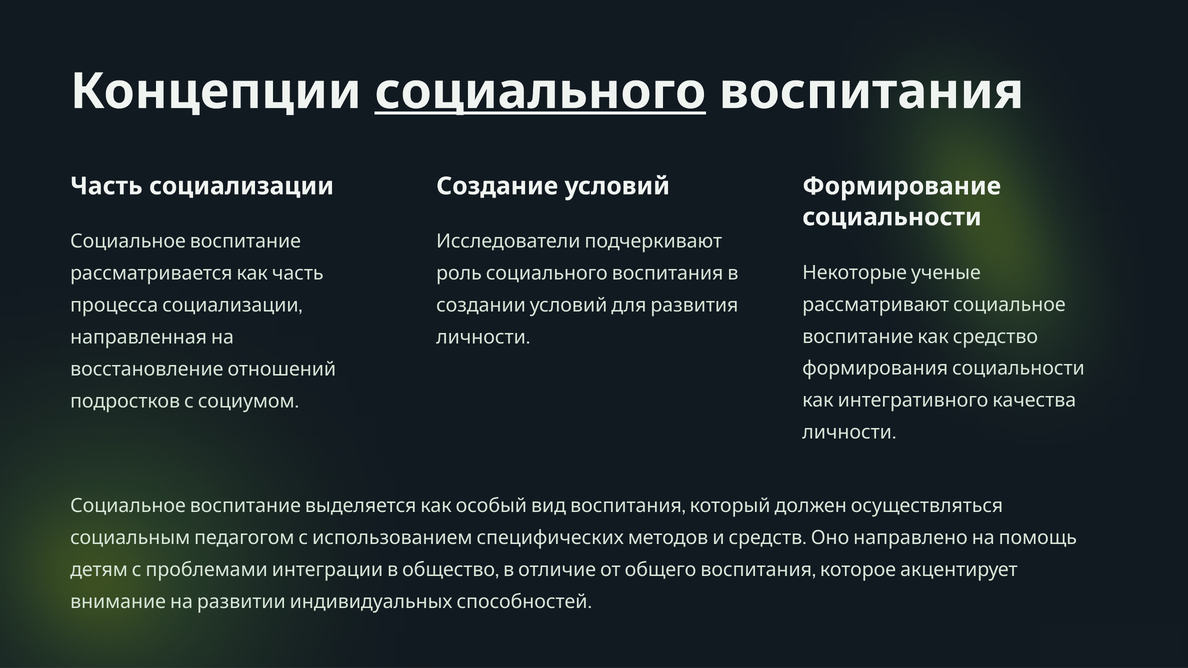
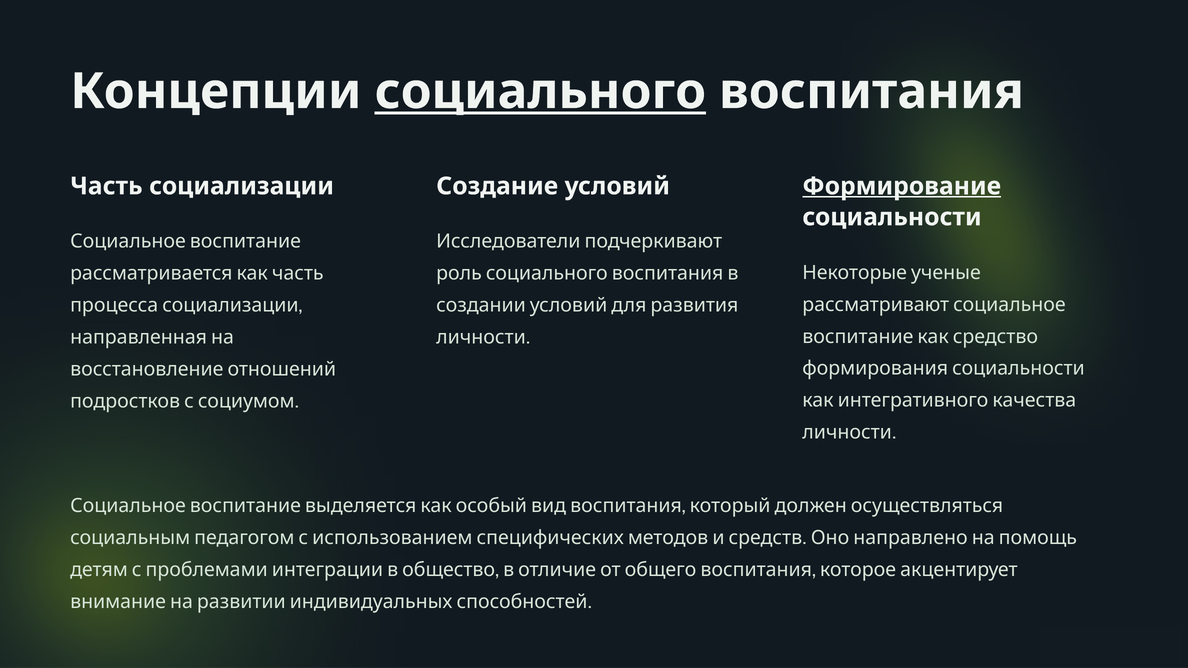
Формирование underline: none -> present
